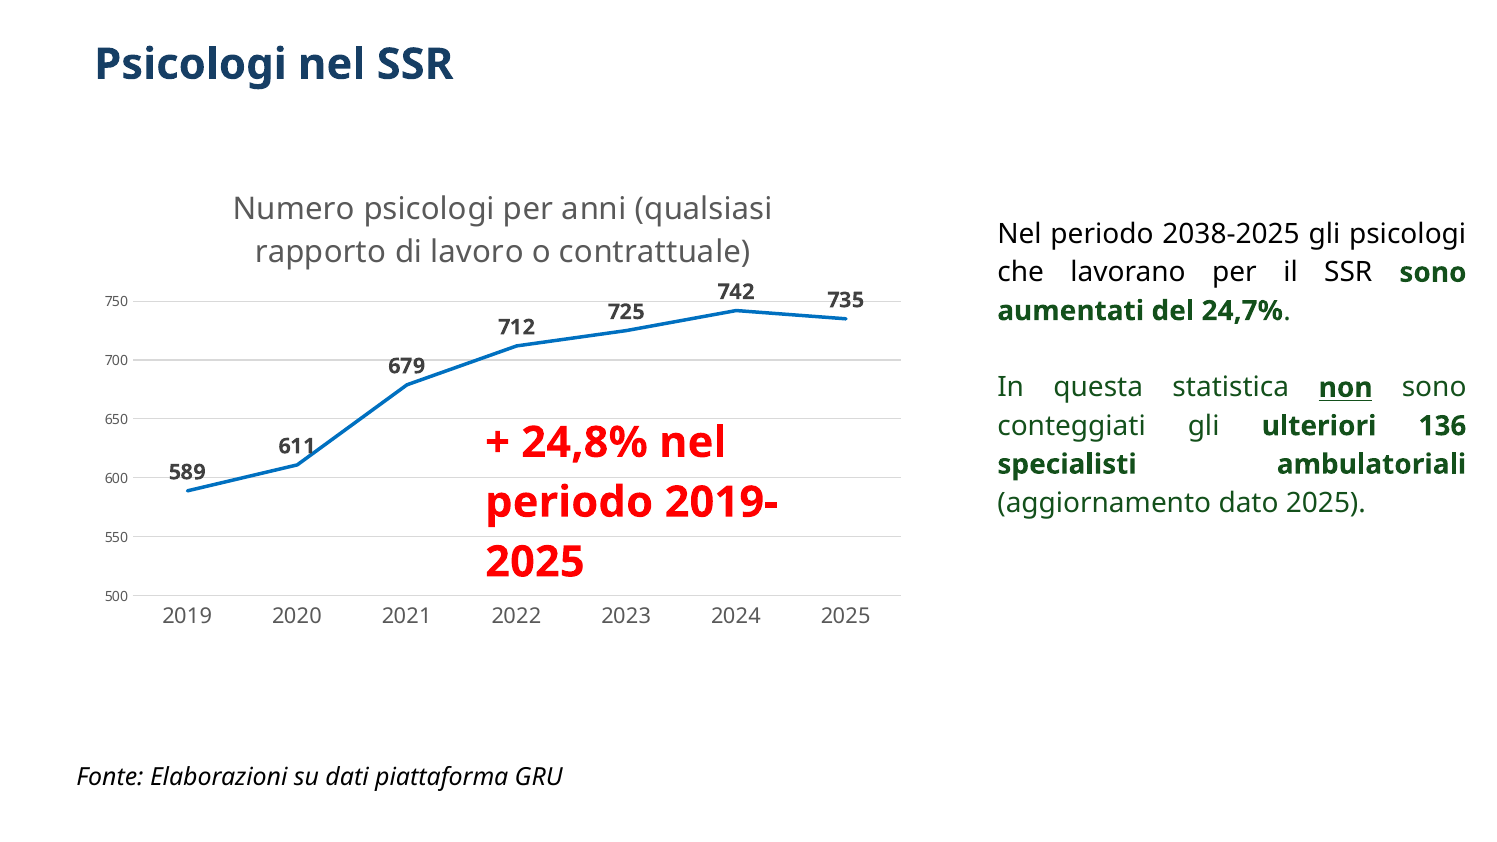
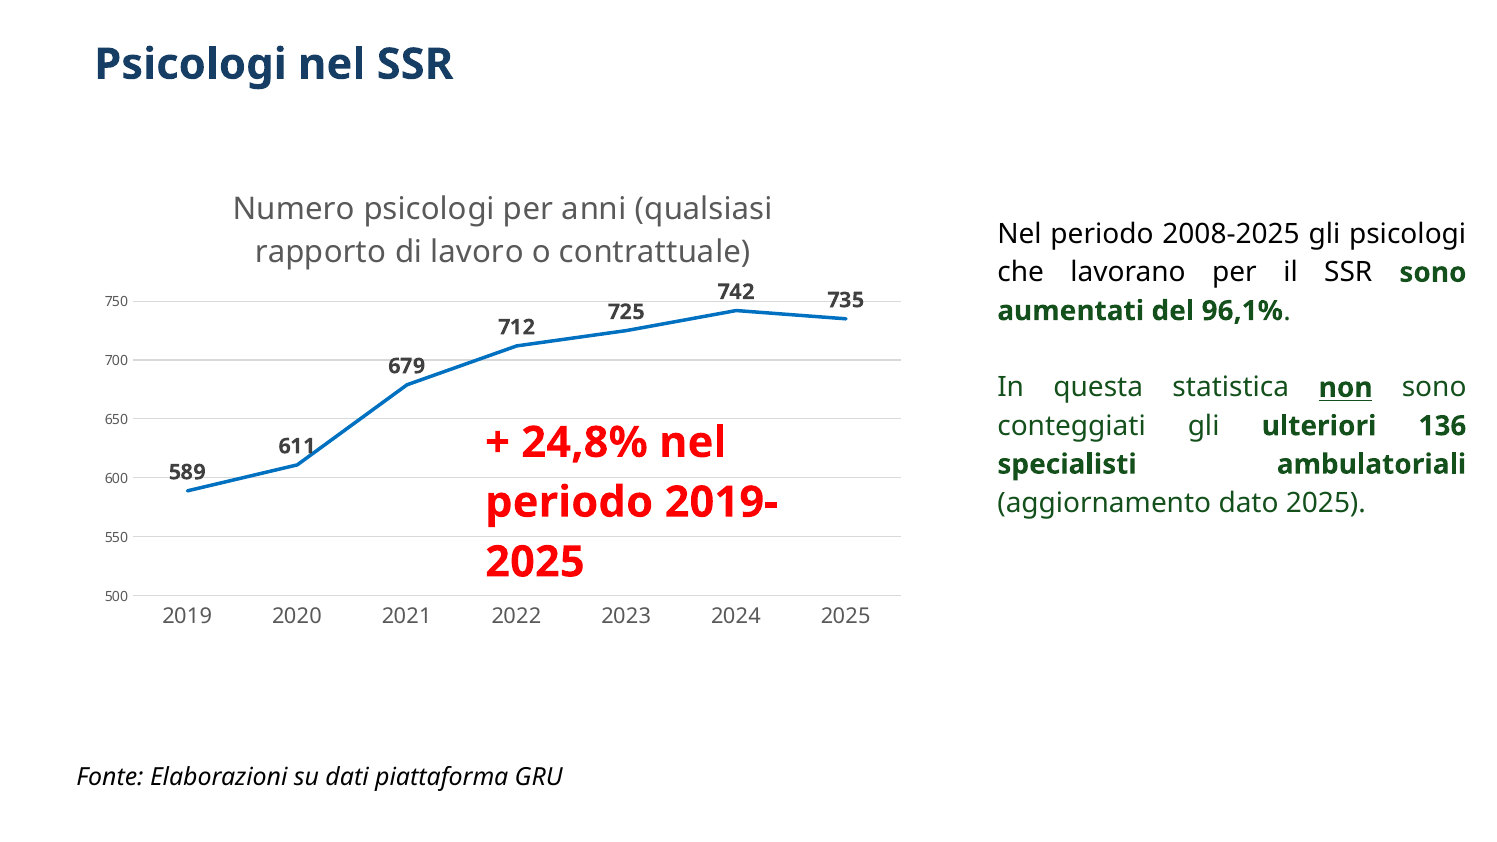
2038-2025: 2038-2025 -> 2008-2025
24,7%: 24,7% -> 96,1%
